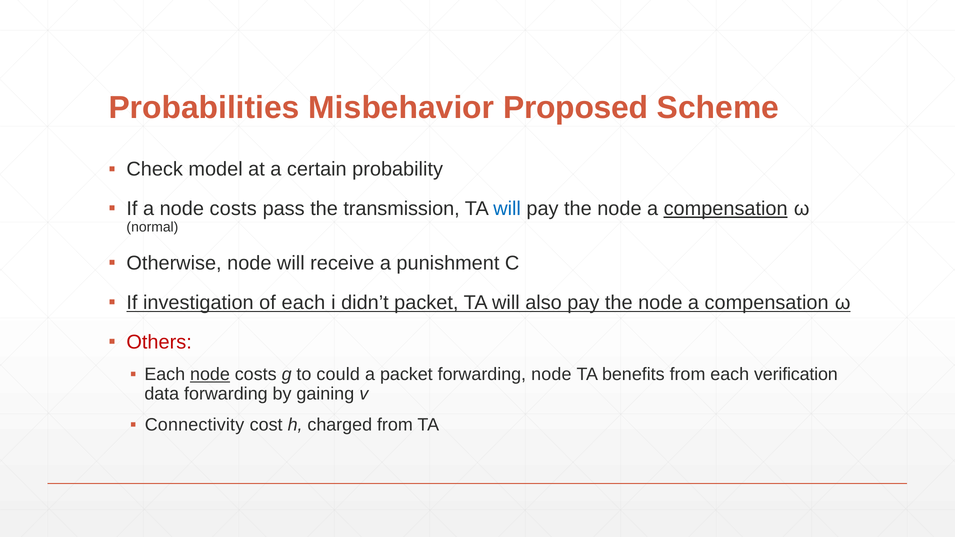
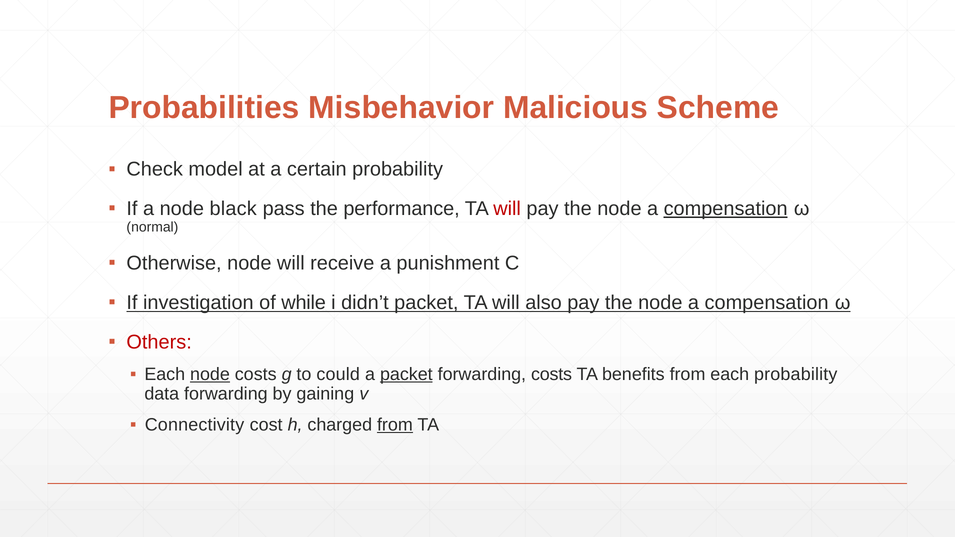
Proposed: Proposed -> Malicious
a node costs: costs -> black
transmission: transmission -> performance
will at (507, 209) colour: blue -> red
of each: each -> while
packet at (406, 375) underline: none -> present
forwarding node: node -> costs
each verification: verification -> probability
from at (395, 425) underline: none -> present
